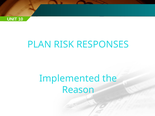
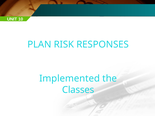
Reason: Reason -> Classes
